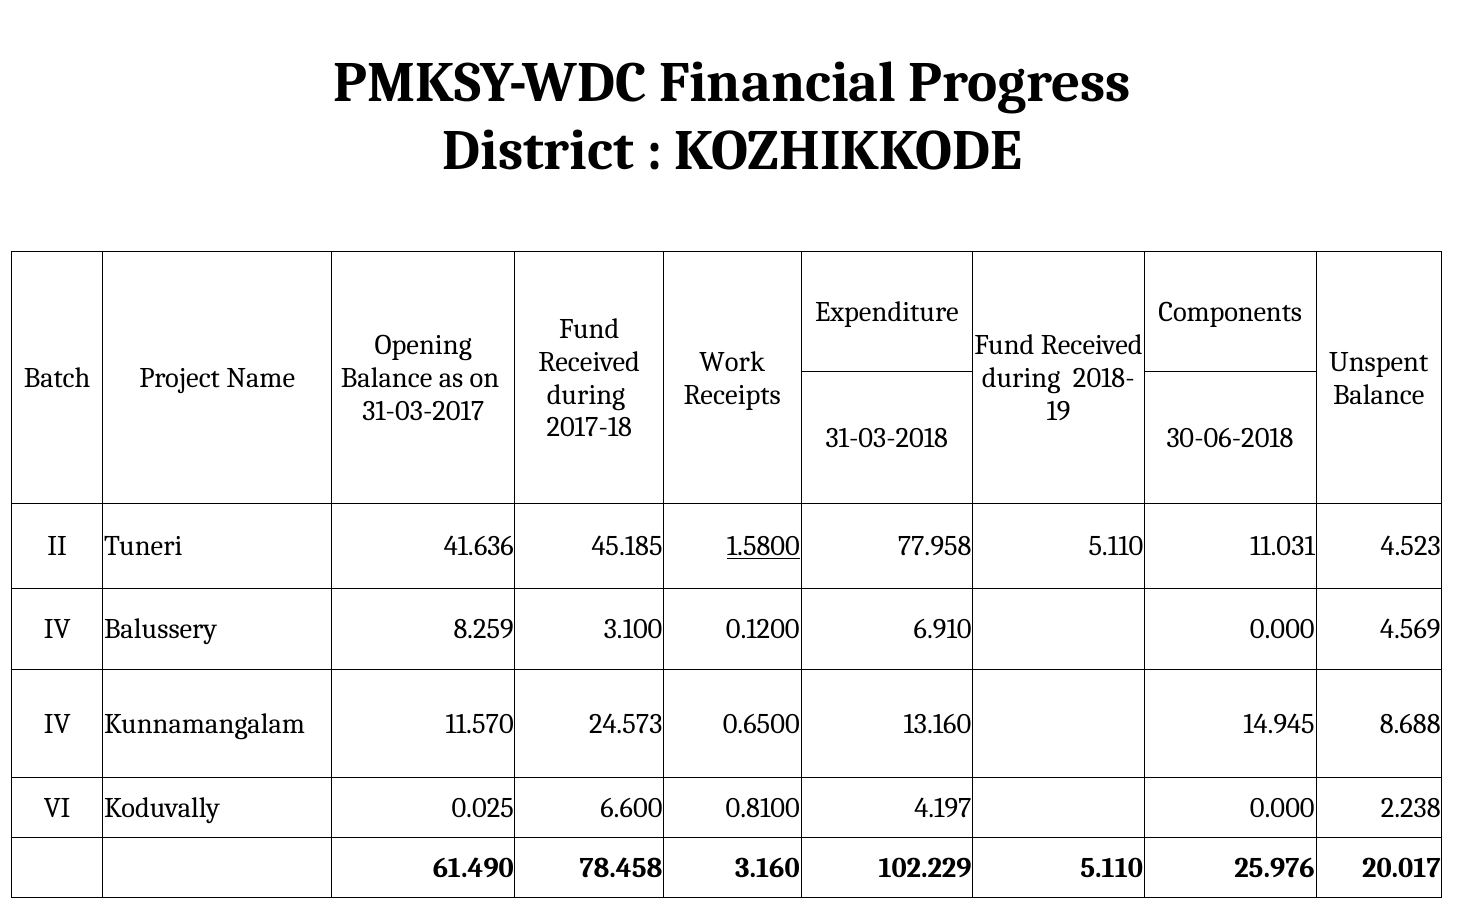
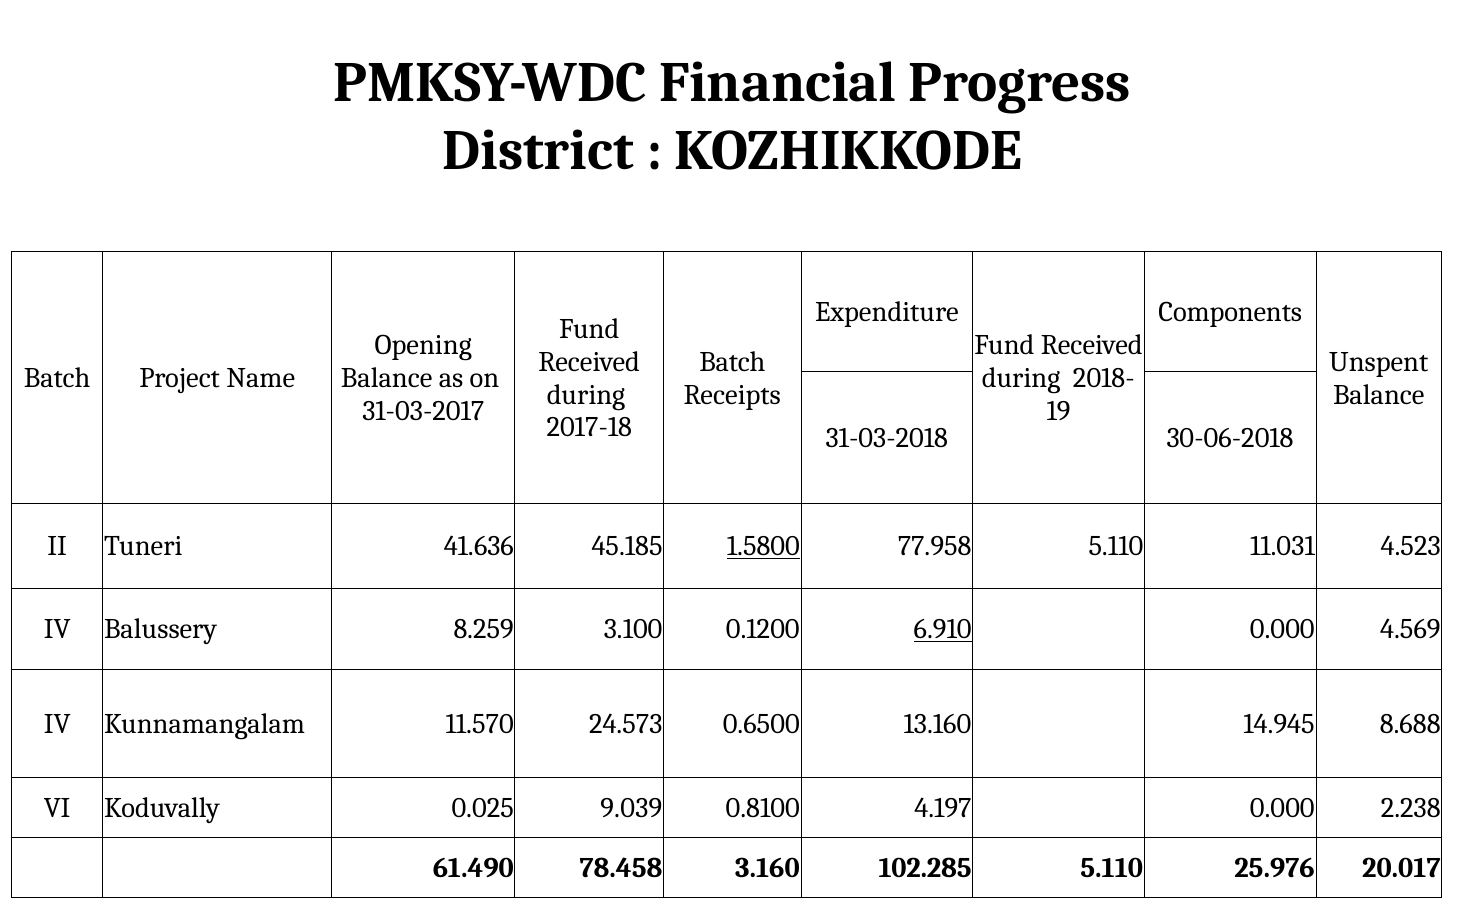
Work at (732, 362): Work -> Batch
6.910 underline: none -> present
6.600: 6.600 -> 9.039
102.229: 102.229 -> 102.285
